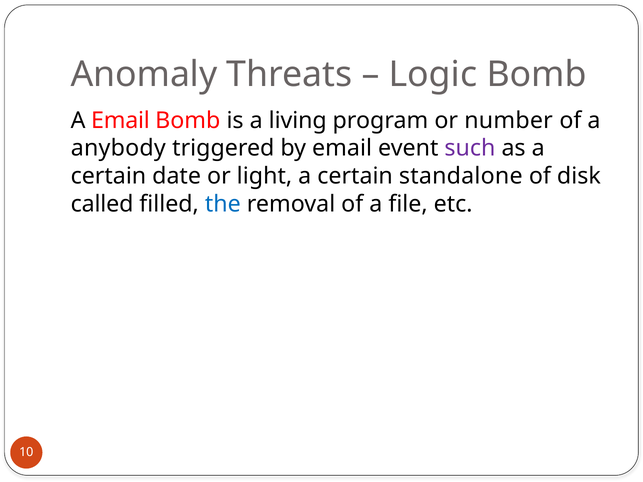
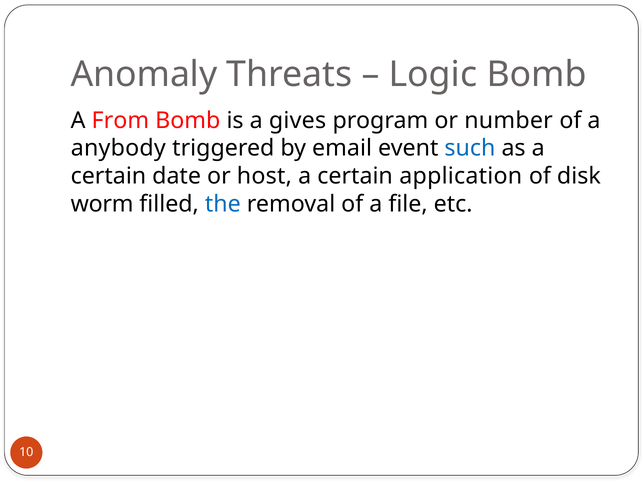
A Email: Email -> From
living: living -> gives
such colour: purple -> blue
light: light -> host
standalone: standalone -> application
called: called -> worm
